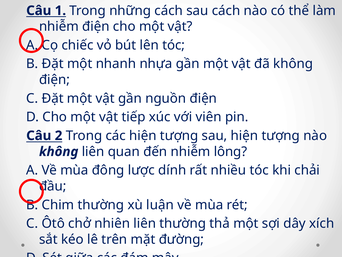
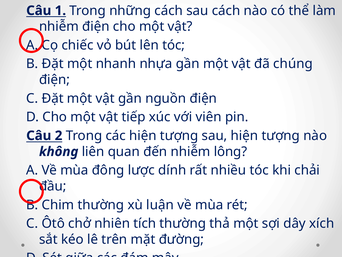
đã không: không -> chúng
nhiên liên: liên -> tích
